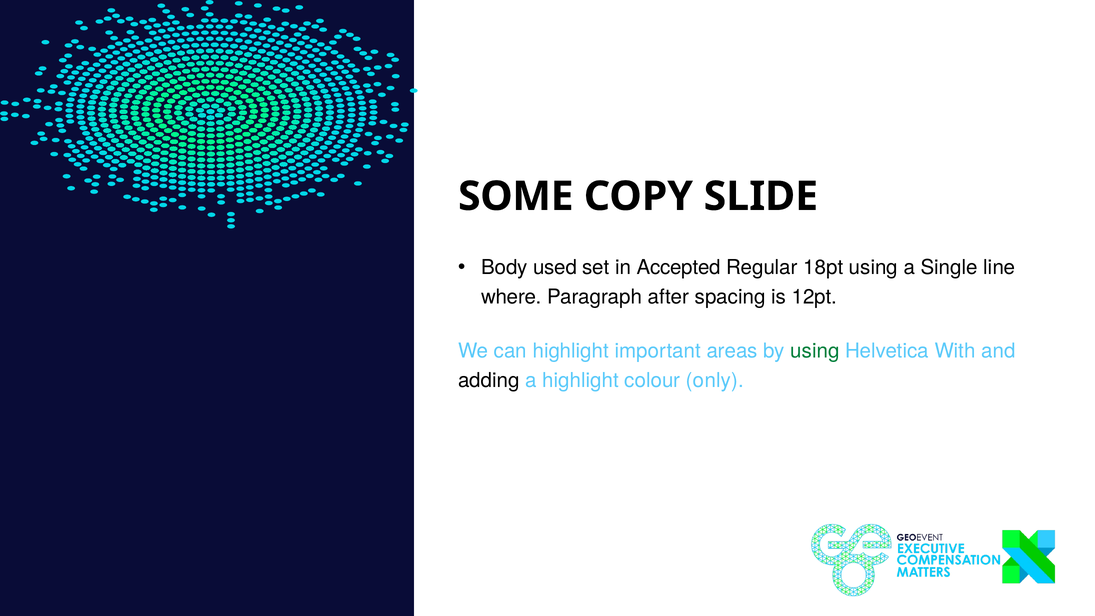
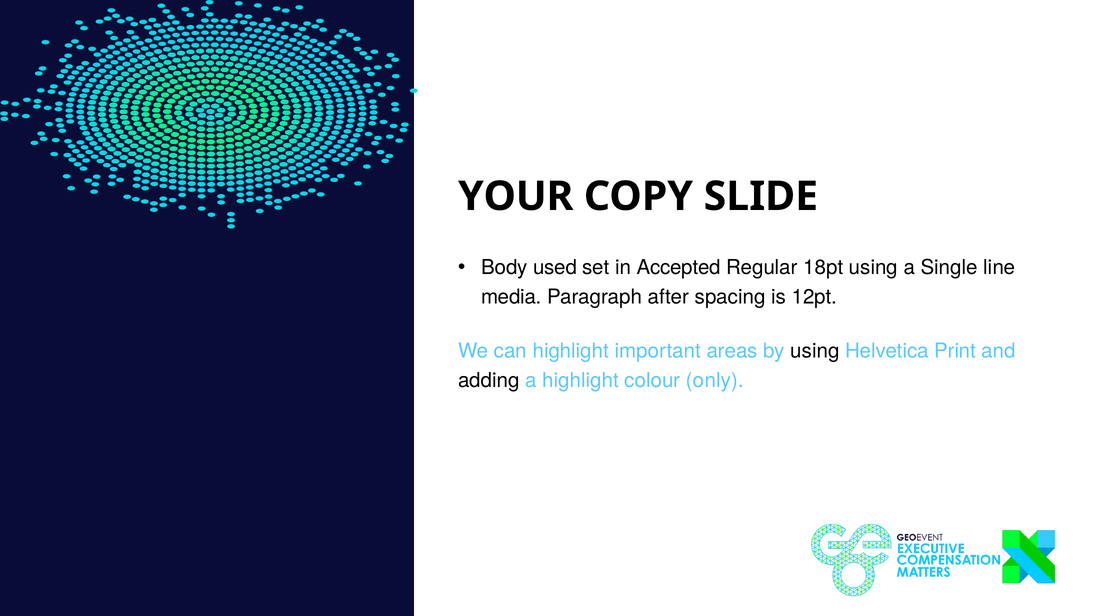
SOME: SOME -> YOUR
where: where -> media
using at (815, 351) colour: green -> black
With: With -> Print
